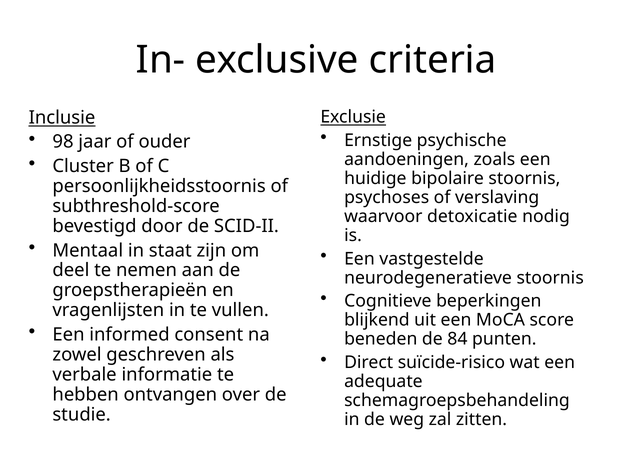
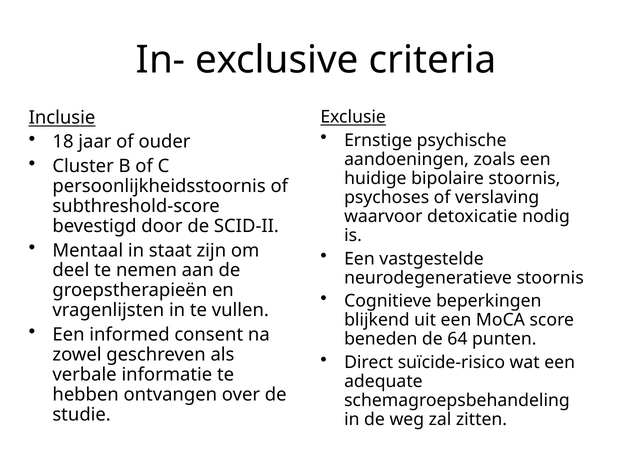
98: 98 -> 18
84: 84 -> 64
